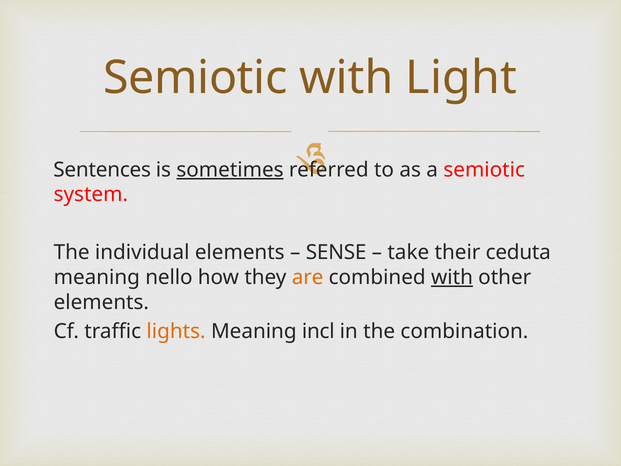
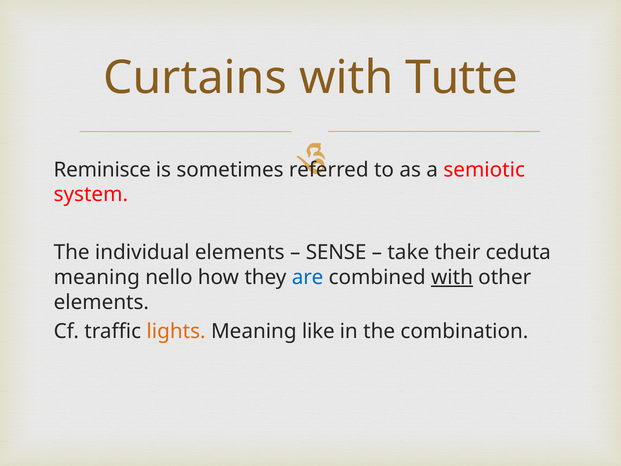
Semiotic at (195, 78): Semiotic -> Curtains
Light: Light -> Tutte
Sentences: Sentences -> Reminisce
sometimes underline: present -> none
are colour: orange -> blue
incl: incl -> like
